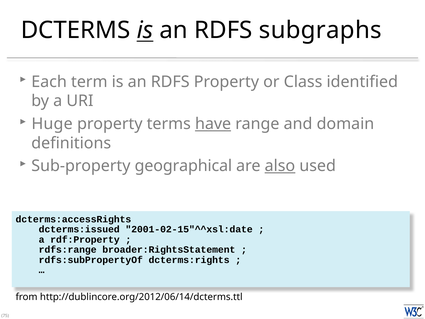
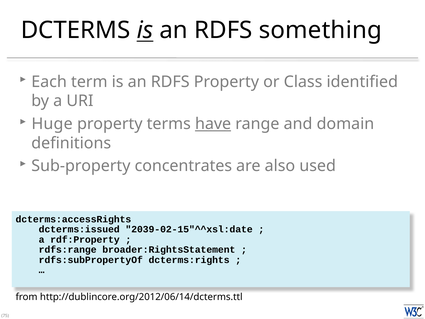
subgraphs: subgraphs -> something
geographical: geographical -> concentrates
also underline: present -> none
2001-02-15"^^xsl:date: 2001-02-15"^^xsl:date -> 2039-02-15"^^xsl:date
